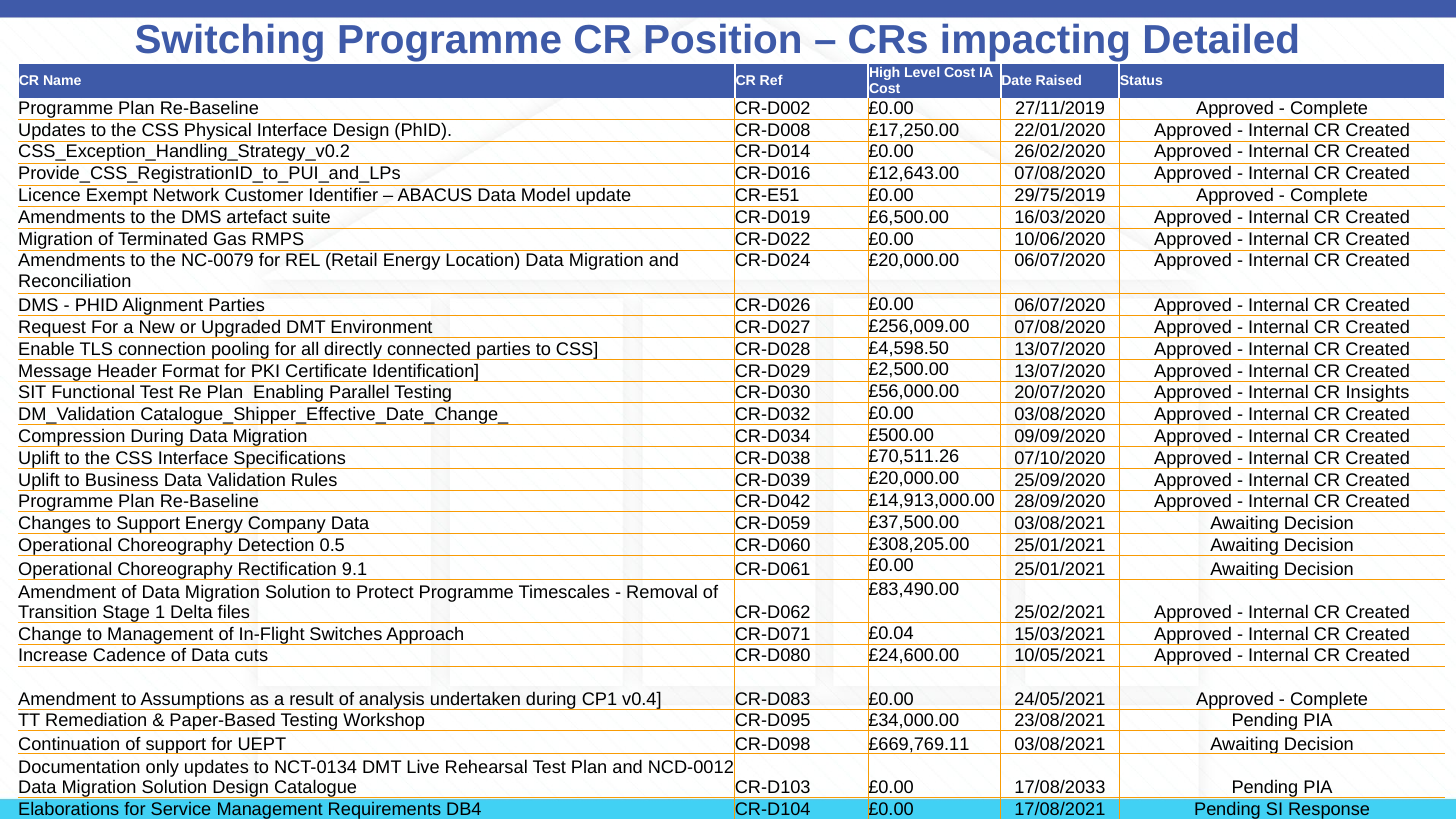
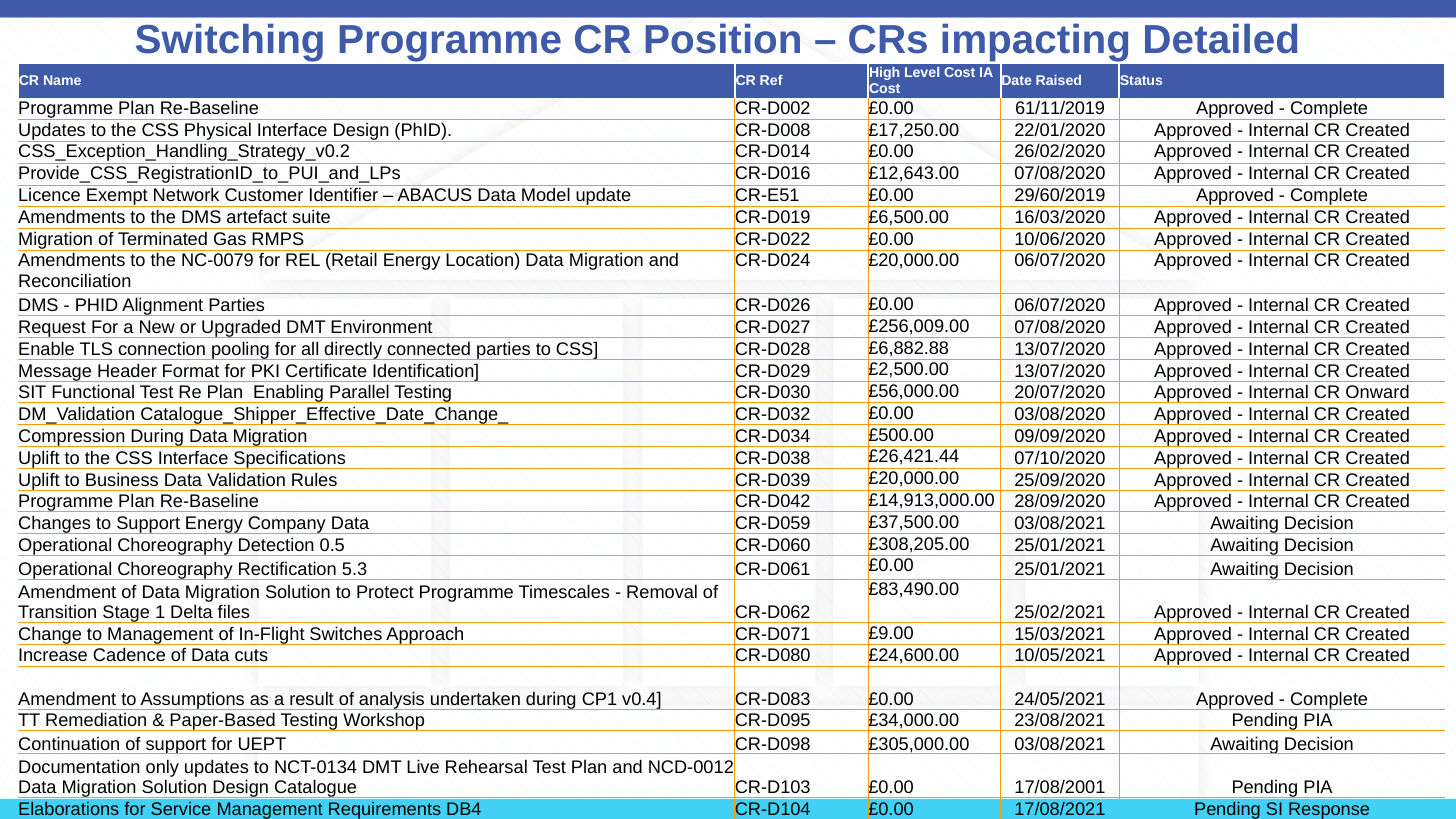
27/11/2019: 27/11/2019 -> 61/11/2019
29/75/2019: 29/75/2019 -> 29/60/2019
£4,598.50: £4,598.50 -> £6,882.88
Insights: Insights -> Onward
£70,511.26: £70,511.26 -> £26,421.44
9.1: 9.1 -> 5.3
£0.04: £0.04 -> £9.00
£669,769.11: £669,769.11 -> £305,000.00
17/08/2033: 17/08/2033 -> 17/08/2001
